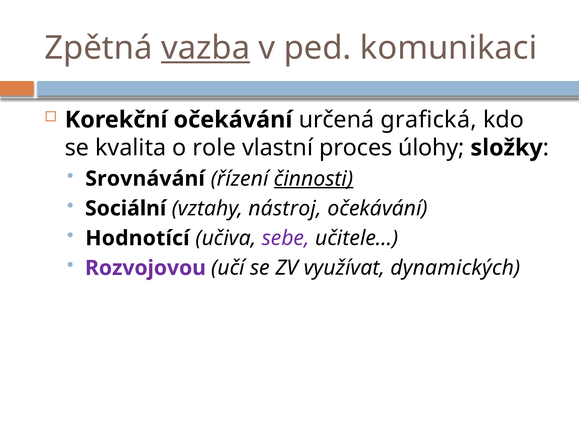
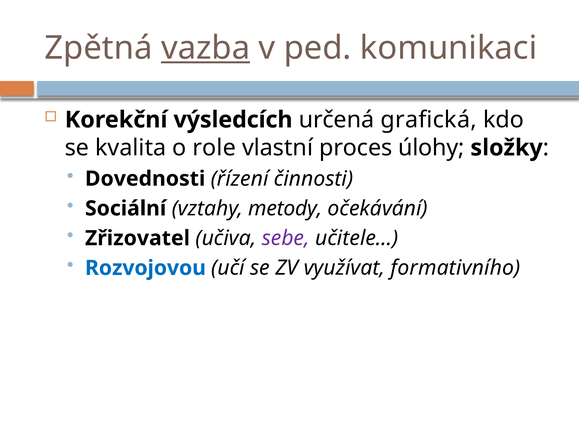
Korekční očekávání: očekávání -> výsledcích
Srovnávání: Srovnávání -> Dovednosti
činnosti underline: present -> none
nástroj: nástroj -> metody
Hodnotící: Hodnotící -> Zřizovatel
Rozvojovou colour: purple -> blue
dynamických: dynamických -> formativního
